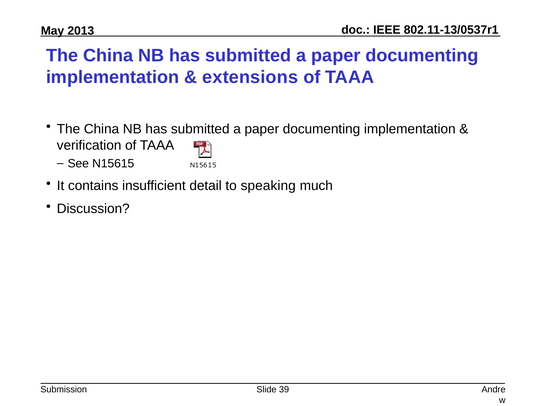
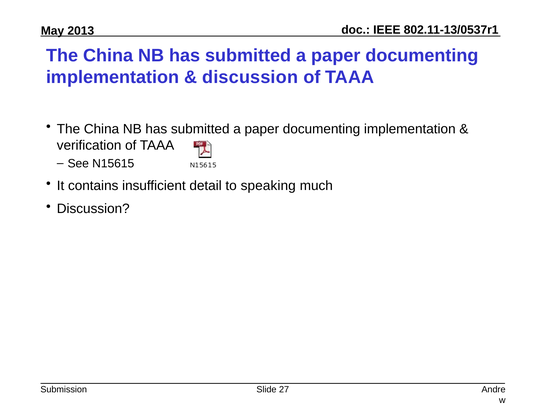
extensions at (250, 77): extensions -> discussion
39: 39 -> 27
